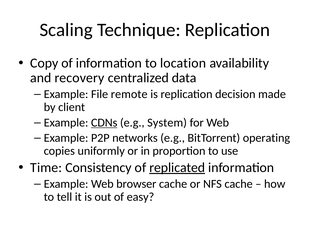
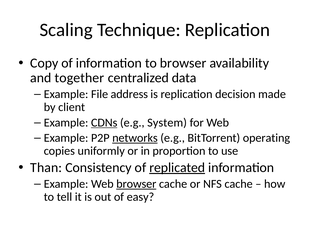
to location: location -> browser
recovery: recovery -> together
remote: remote -> address
networks underline: none -> present
Time: Time -> Than
browser at (136, 184) underline: none -> present
